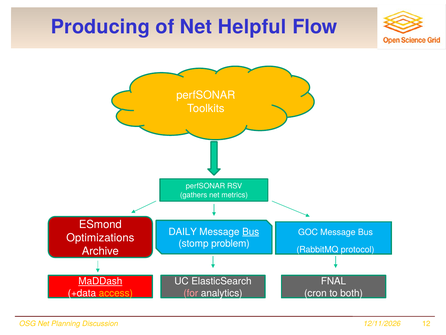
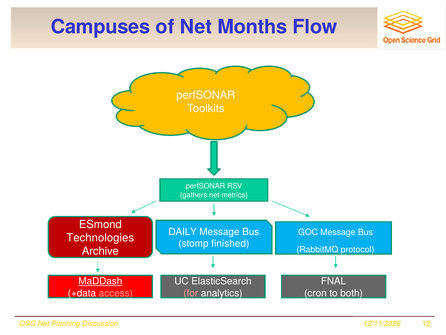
Producing: Producing -> Campuses
Helpful: Helpful -> Months
Bus at (251, 231) underline: present -> none
Optimizations: Optimizations -> Technologies
problem: problem -> finished
access colour: yellow -> pink
